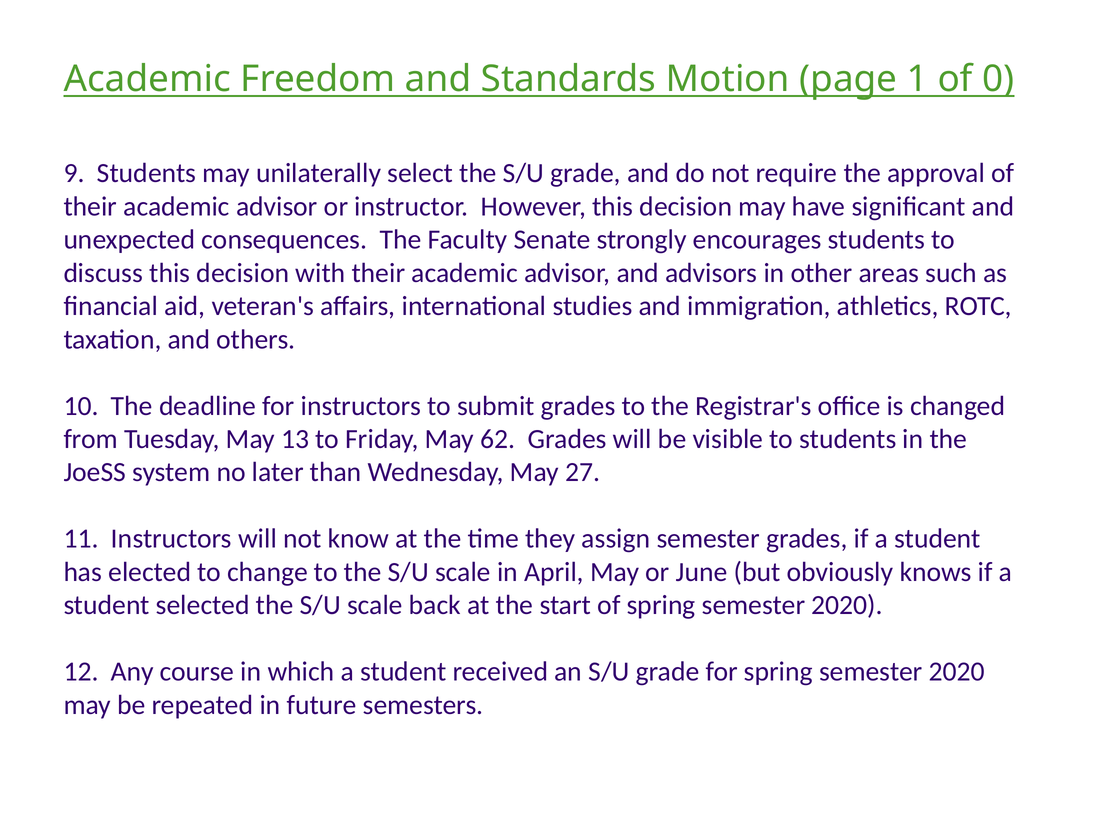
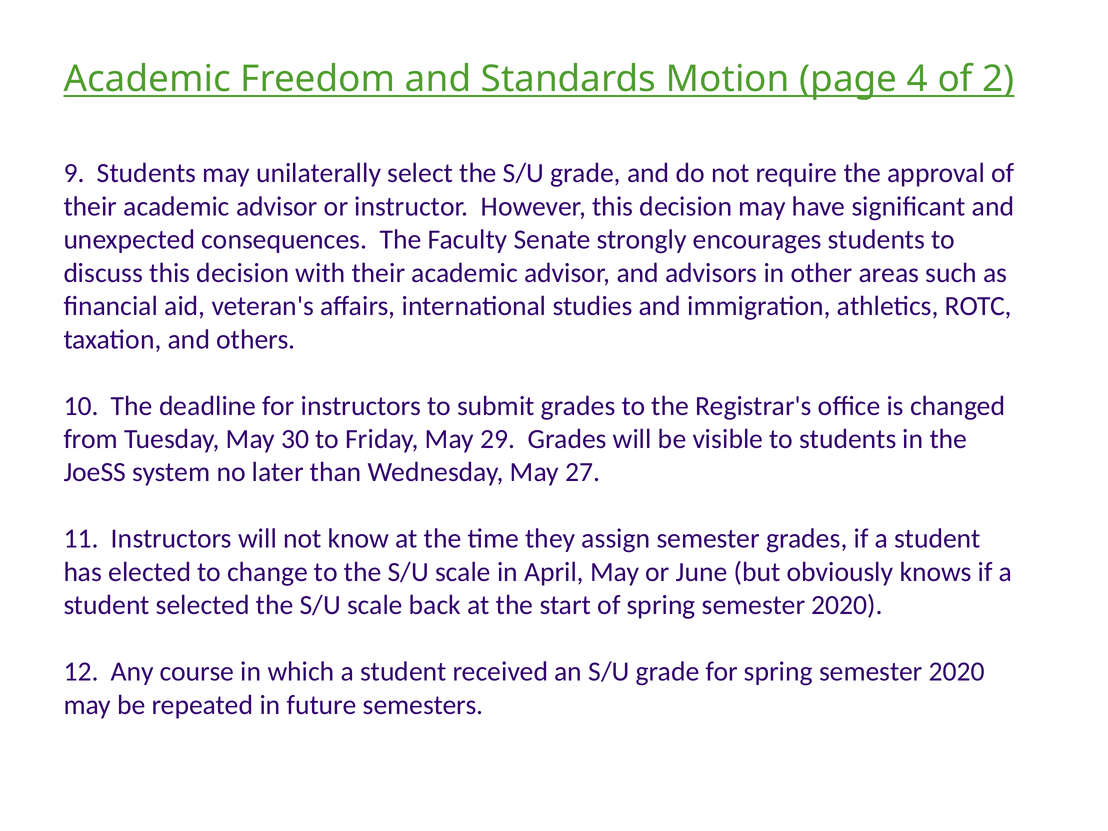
1: 1 -> 4
0: 0 -> 2
13: 13 -> 30
62: 62 -> 29
